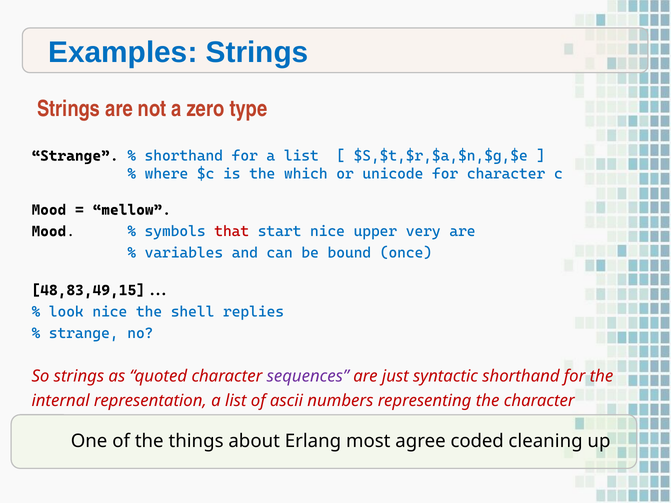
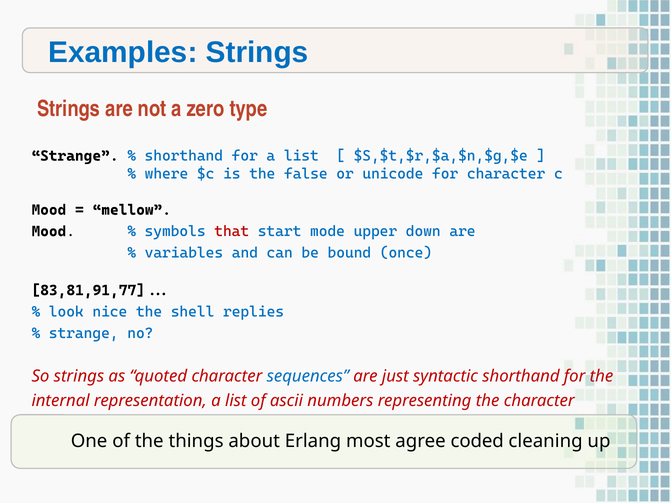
which: which -> false
start nice: nice -> mode
very: very -> down
48,83,49,15: 48,83,49,15 -> 83,81,91,77
sequences colour: purple -> blue
